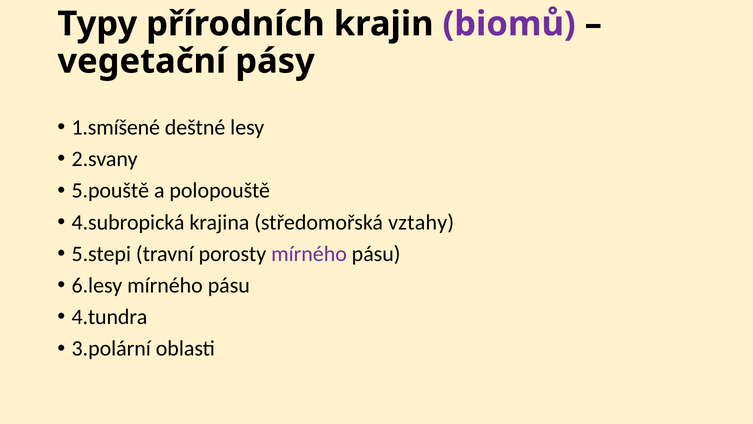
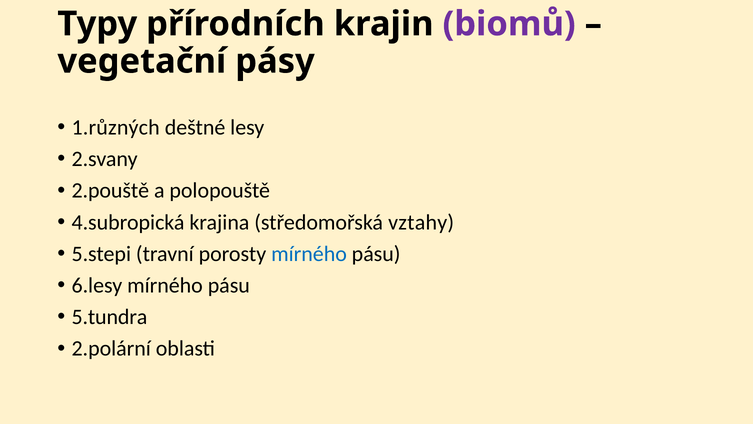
1.smíšené: 1.smíšené -> 1.různých
5.pouště: 5.pouště -> 2.pouště
mírného at (309, 254) colour: purple -> blue
4.tundra: 4.tundra -> 5.tundra
3.polární: 3.polární -> 2.polární
